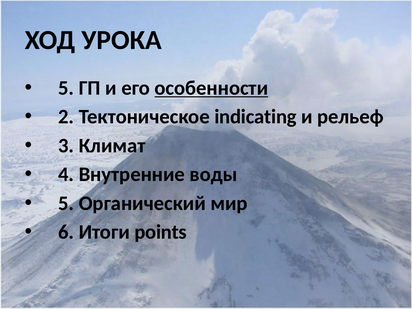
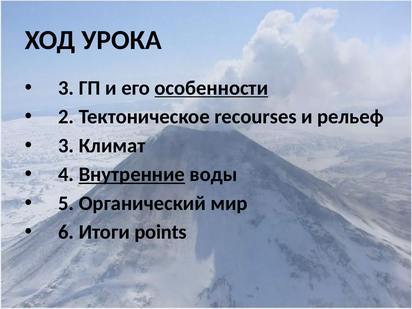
5 at (66, 88): 5 -> 3
indicating: indicating -> recourses
Внутренние underline: none -> present
